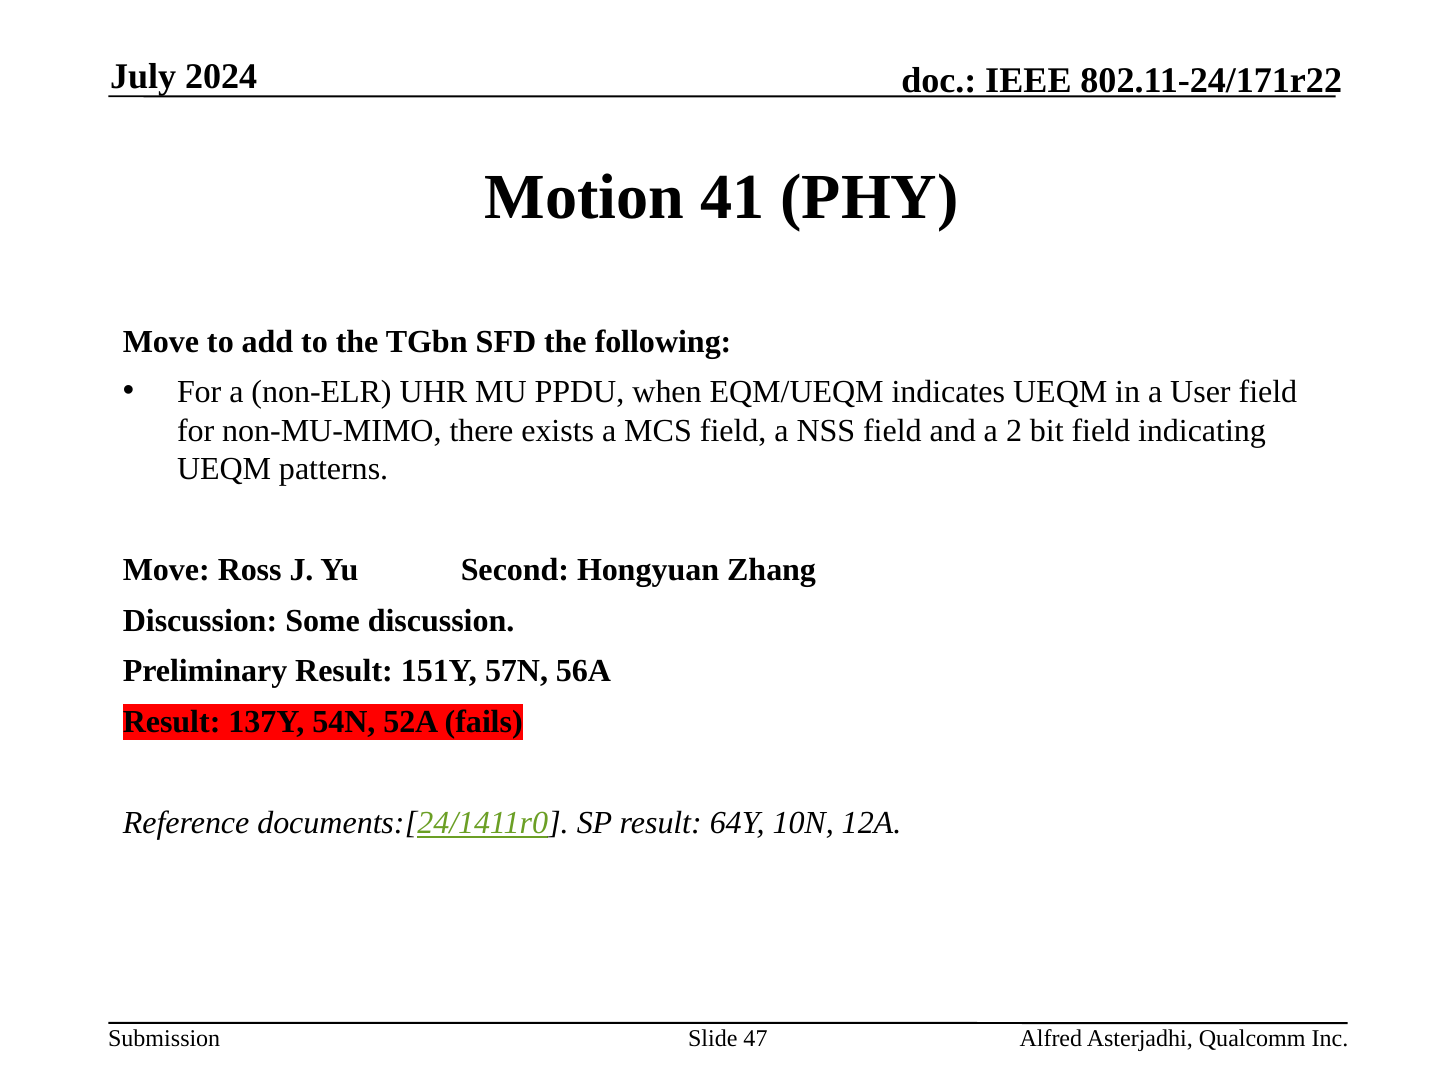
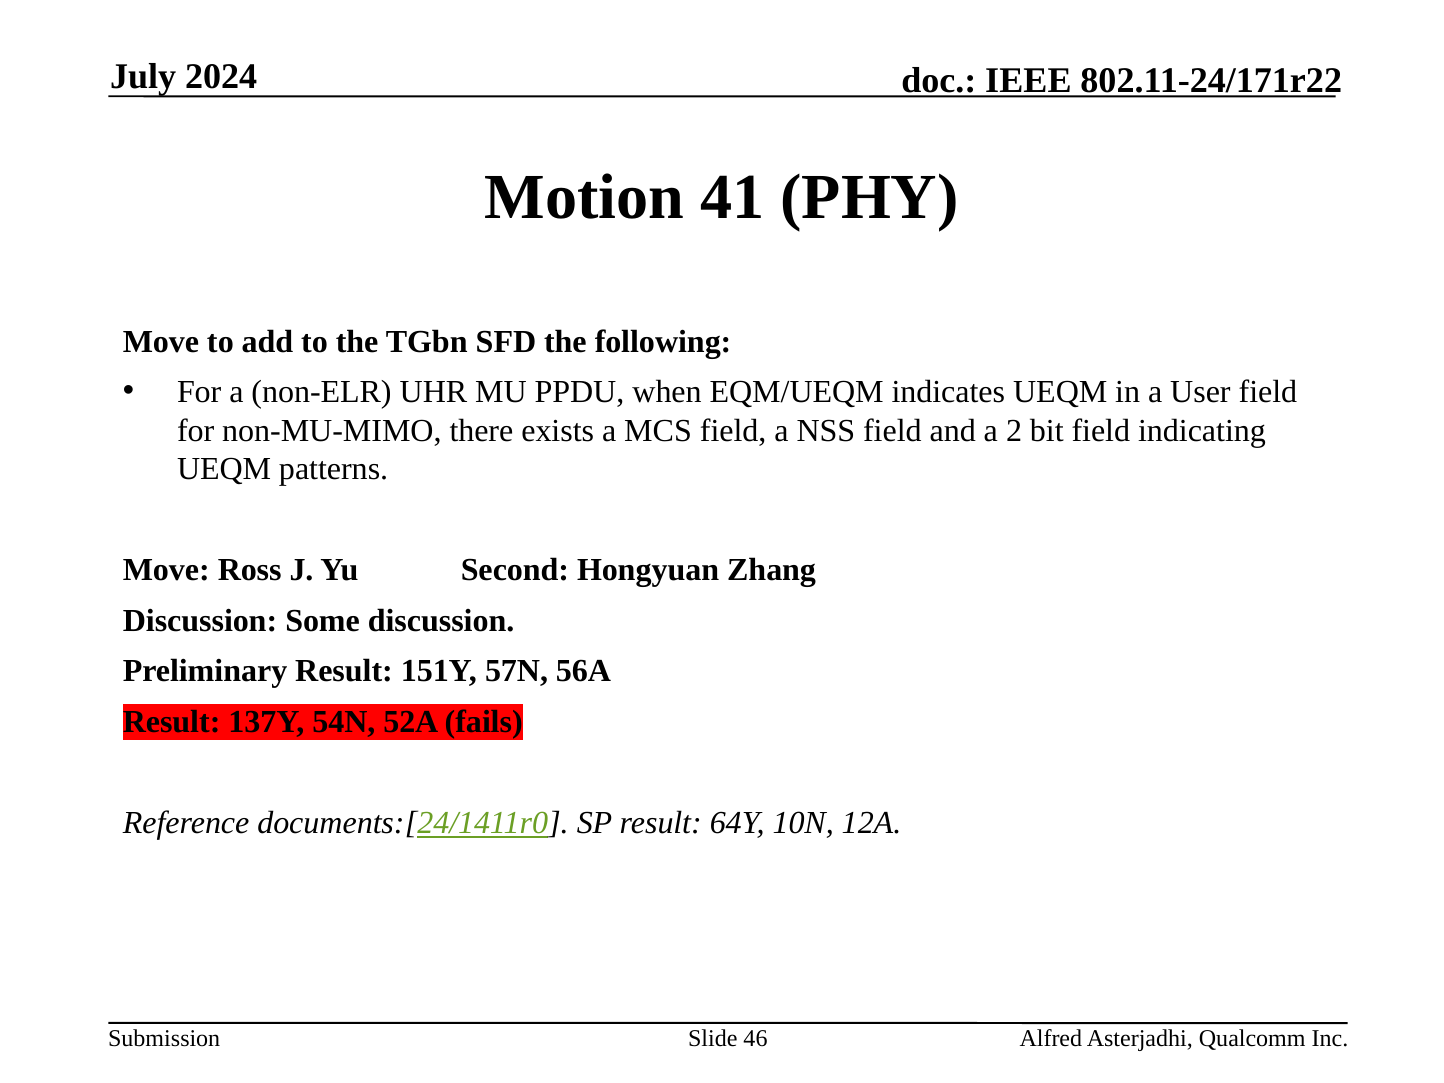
47: 47 -> 46
